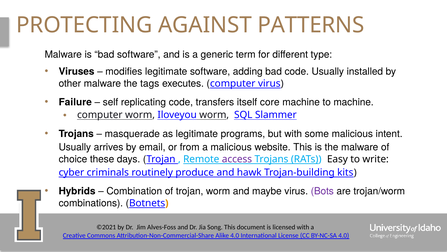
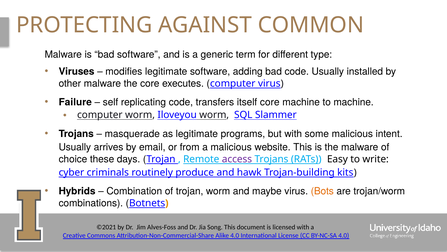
PATTERNS: PATTERNS -> COMMON
the tags: tags -> core
Bots colour: purple -> orange
